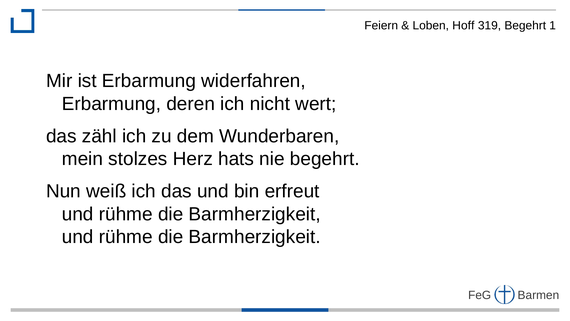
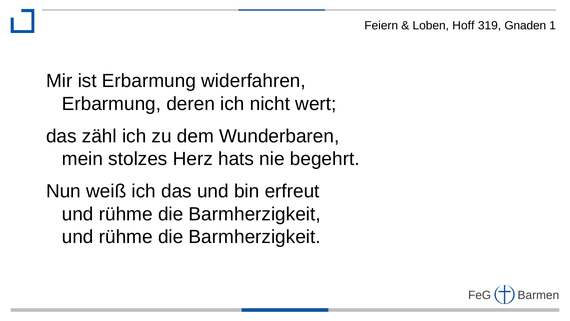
319 Begehrt: Begehrt -> Gnaden
